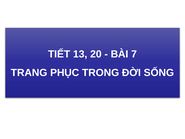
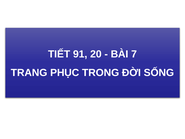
13: 13 -> 91
